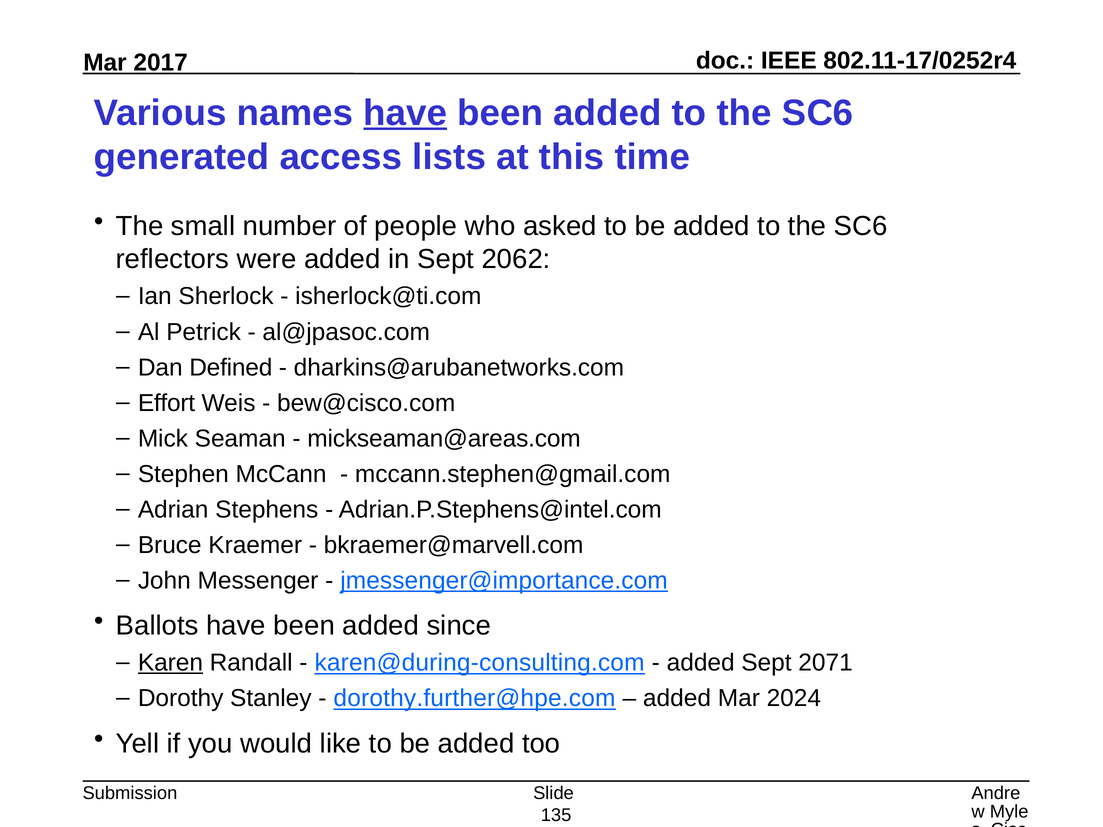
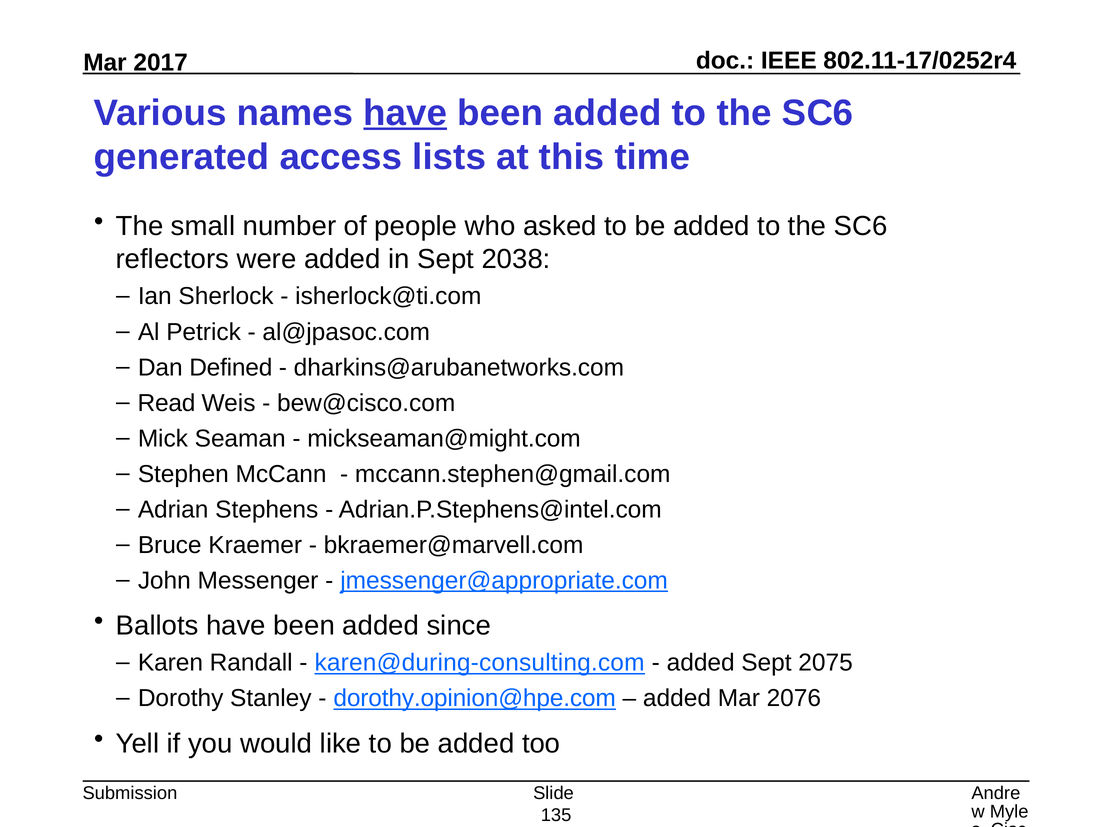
2062: 2062 -> 2038
Effort: Effort -> Read
mickseaman@areas.com: mickseaman@areas.com -> mickseaman@might.com
jmessenger@importance.com: jmessenger@importance.com -> jmessenger@appropriate.com
Karen underline: present -> none
2071: 2071 -> 2075
dorothy.further@hpe.com: dorothy.further@hpe.com -> dorothy.opinion@hpe.com
2024: 2024 -> 2076
